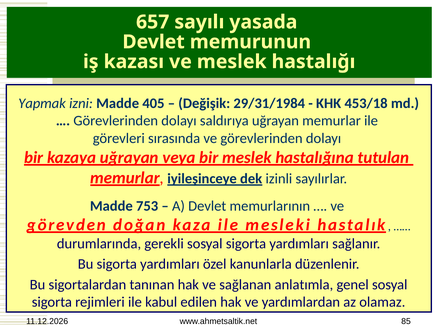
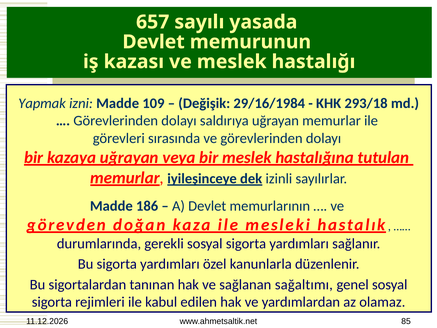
405: 405 -> 109
29/31/1984: 29/31/1984 -> 29/16/1984
453/18: 453/18 -> 293/18
753: 753 -> 186
anlatımla: anlatımla -> sağaltımı
